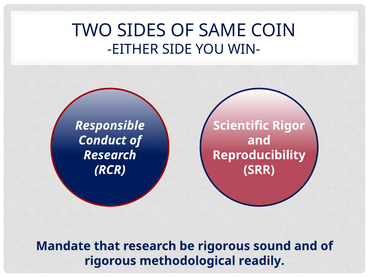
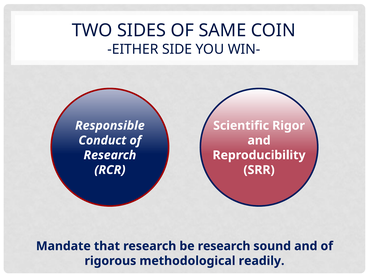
be rigorous: rigorous -> research
